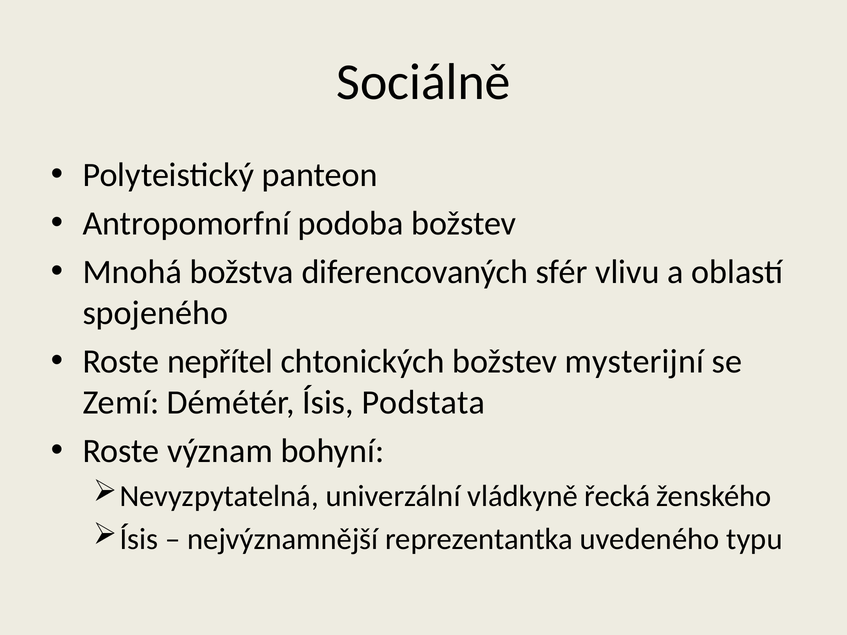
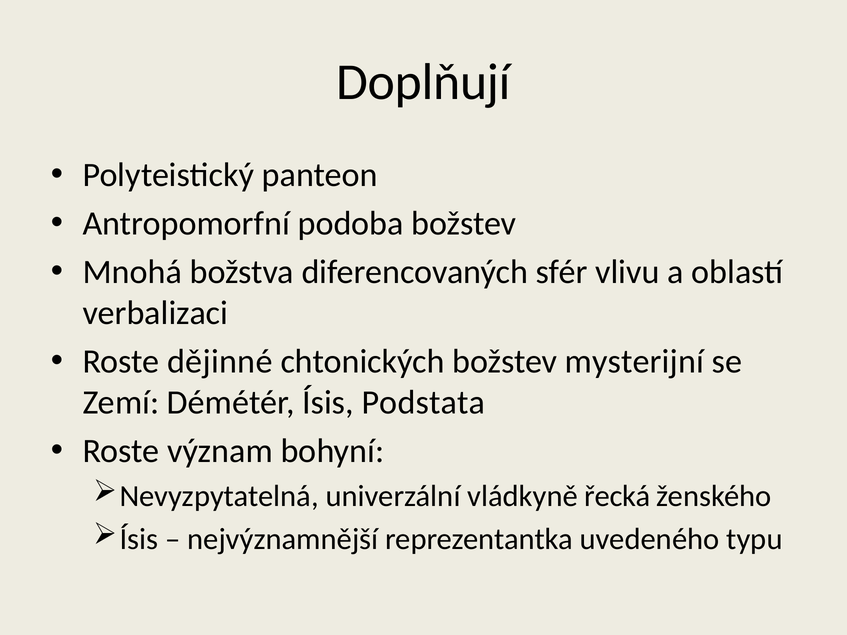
Sociálně: Sociálně -> Doplňují
spojeného: spojeného -> verbalizaci
nepřítel: nepřítel -> dějinné
